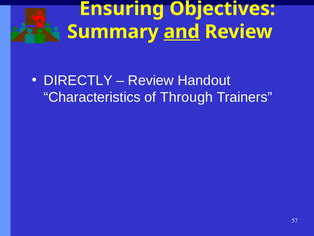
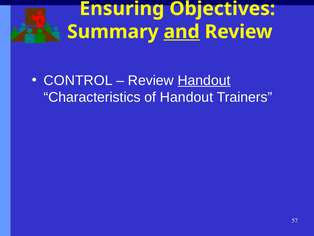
DIRECTLY: DIRECTLY -> CONTROL
Handout at (204, 80) underline: none -> present
of Through: Through -> Handout
